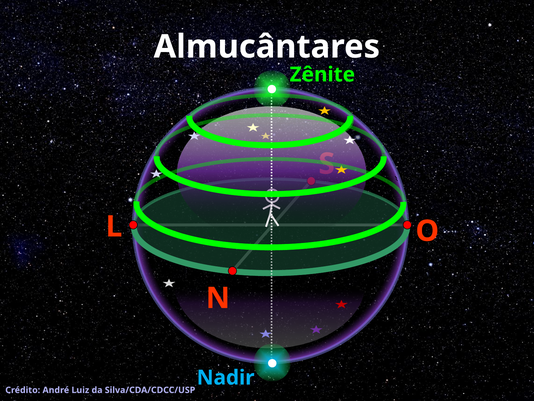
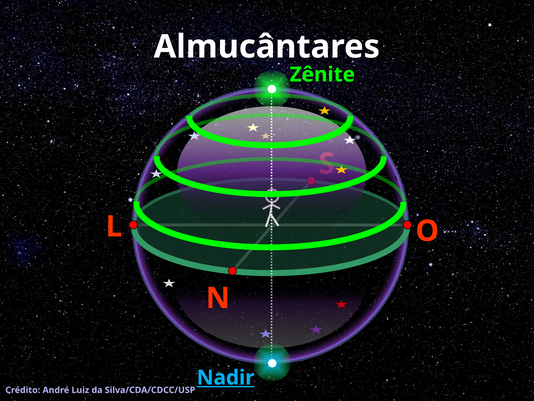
Nadir underline: none -> present
